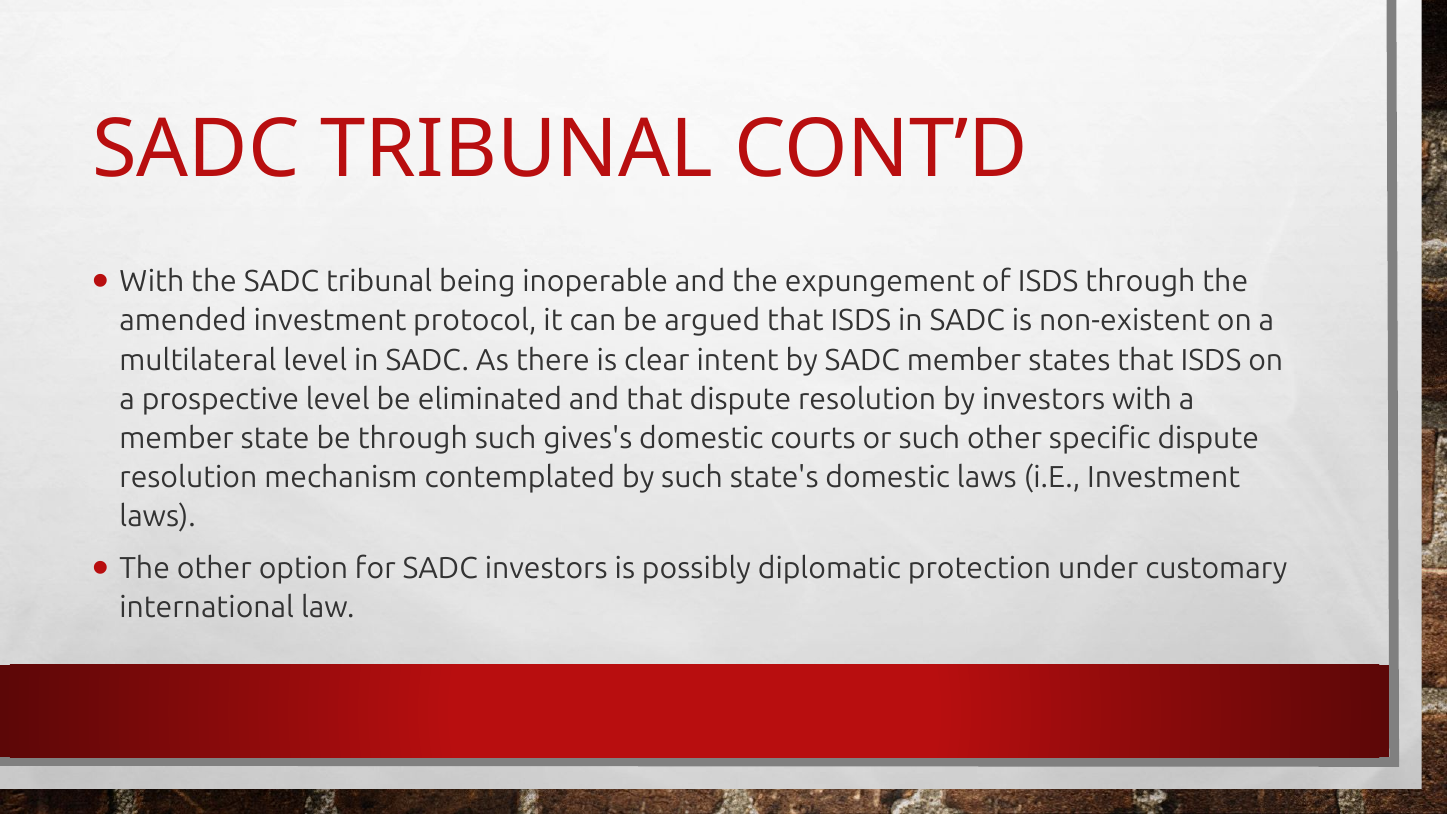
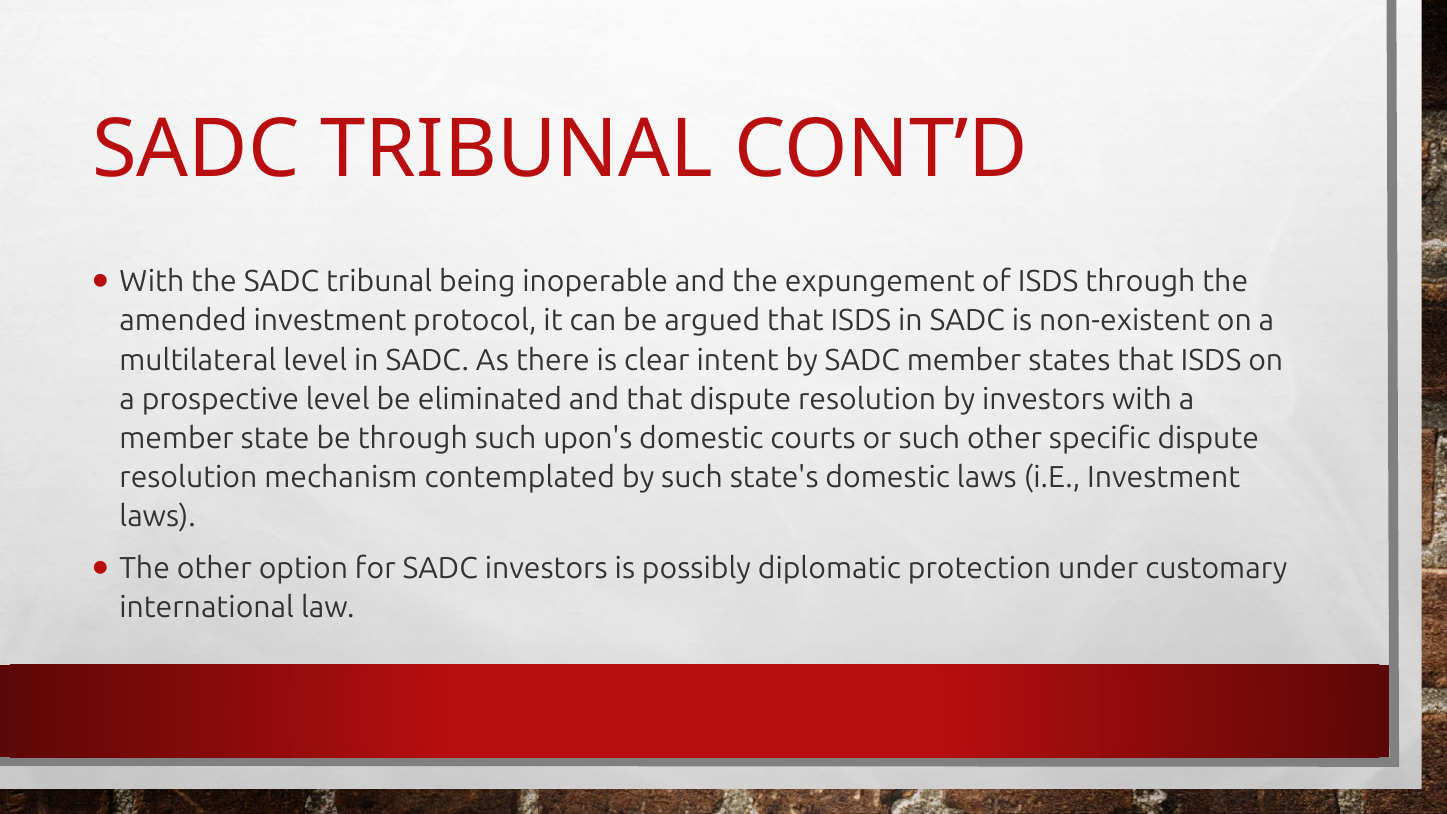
gives's: gives's -> upon's
